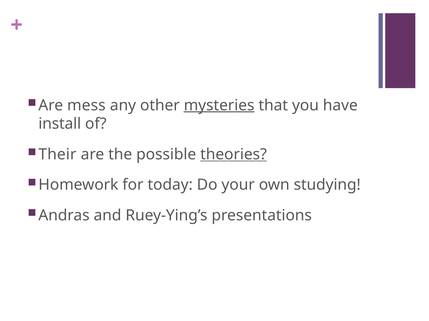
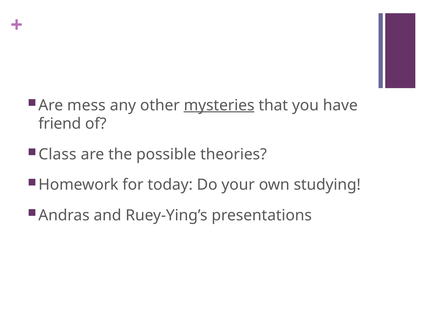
install: install -> friend
Their: Their -> Class
theories underline: present -> none
